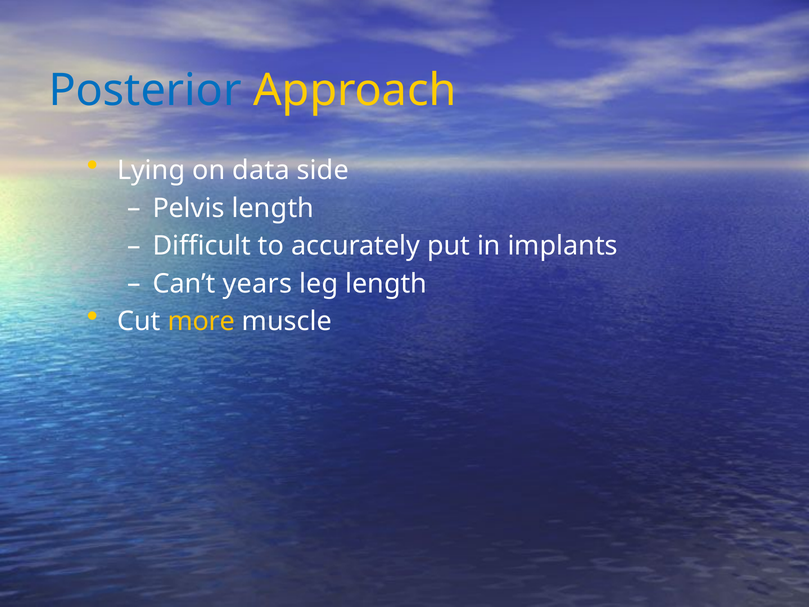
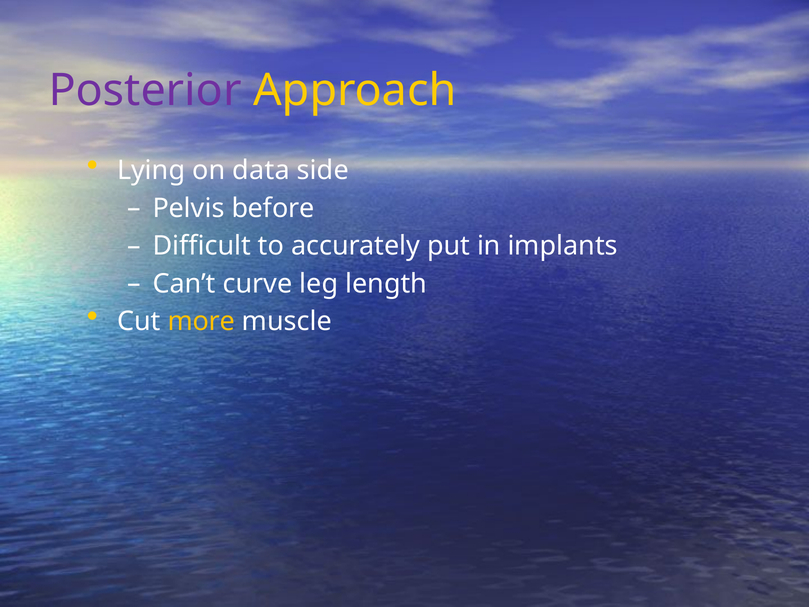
Posterior colour: blue -> purple
Pelvis length: length -> before
years: years -> curve
